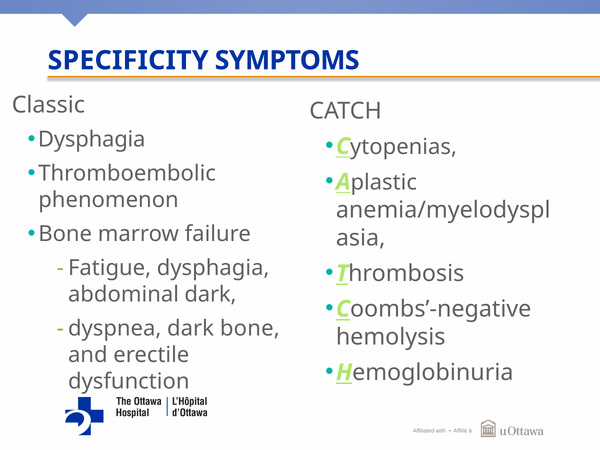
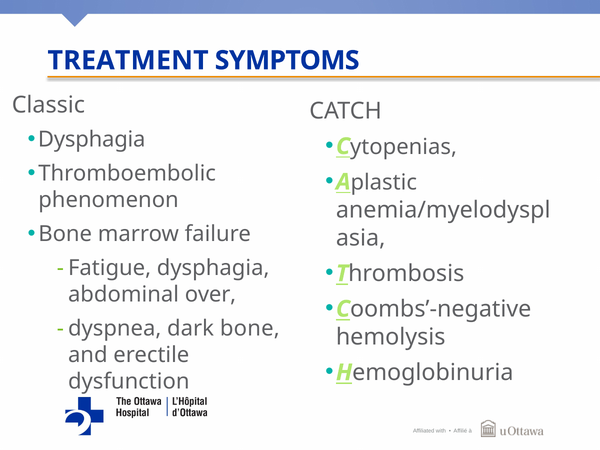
SPECIFICITY: SPECIFICITY -> TREATMENT
abdominal dark: dark -> over
